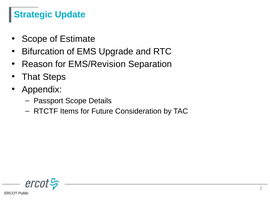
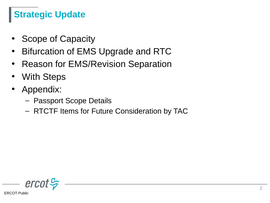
Estimate: Estimate -> Capacity
That: That -> With
